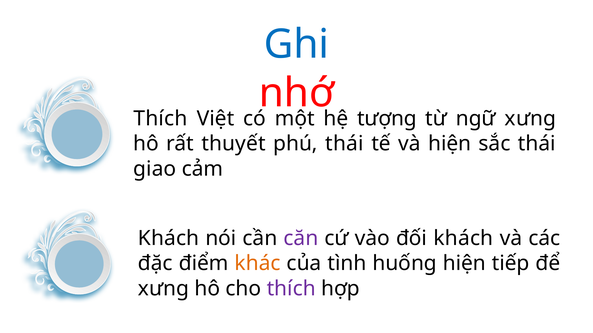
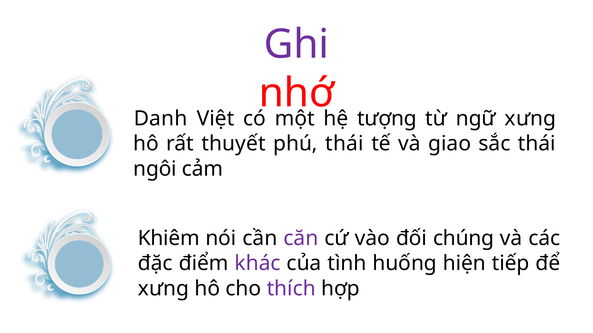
Ghi colour: blue -> purple
Thích at (161, 119): Thích -> Danh
và hiện: hiện -> giao
giao: giao -> ngôi
Khách at (169, 239): Khách -> Khiêm
đối khách: khách -> chúng
khác colour: orange -> purple
